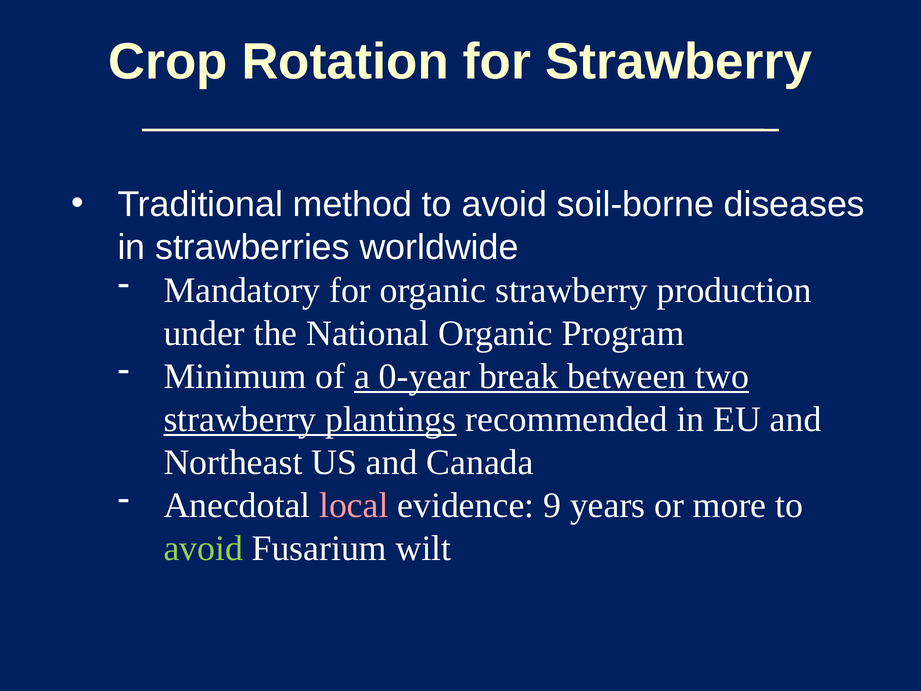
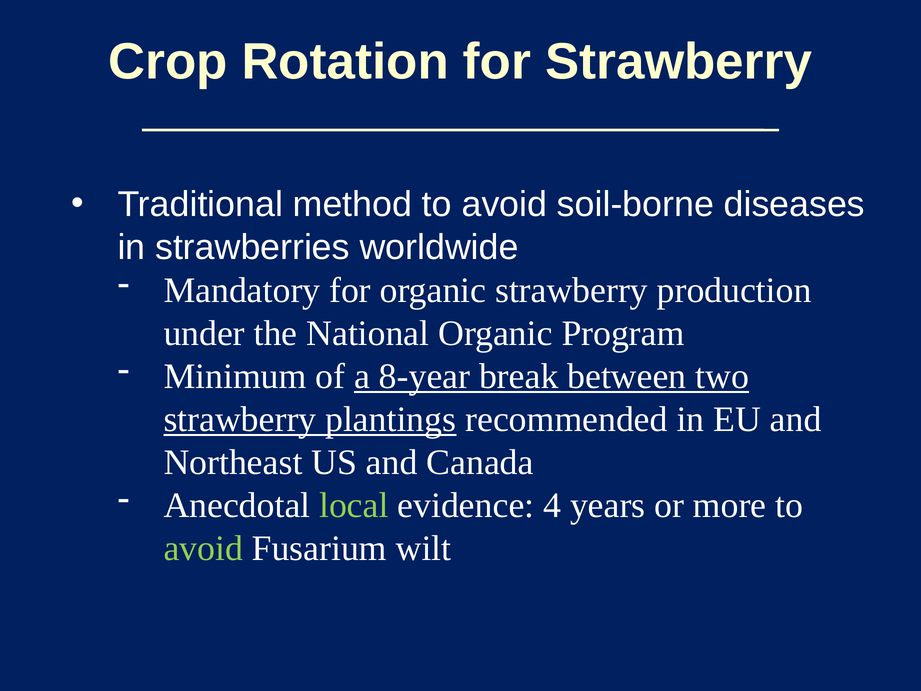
0-year: 0-year -> 8-year
local colour: pink -> light green
9: 9 -> 4
